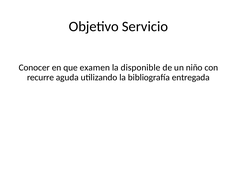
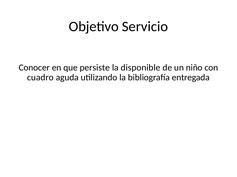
examen: examen -> persiste
recurre: recurre -> cuadro
